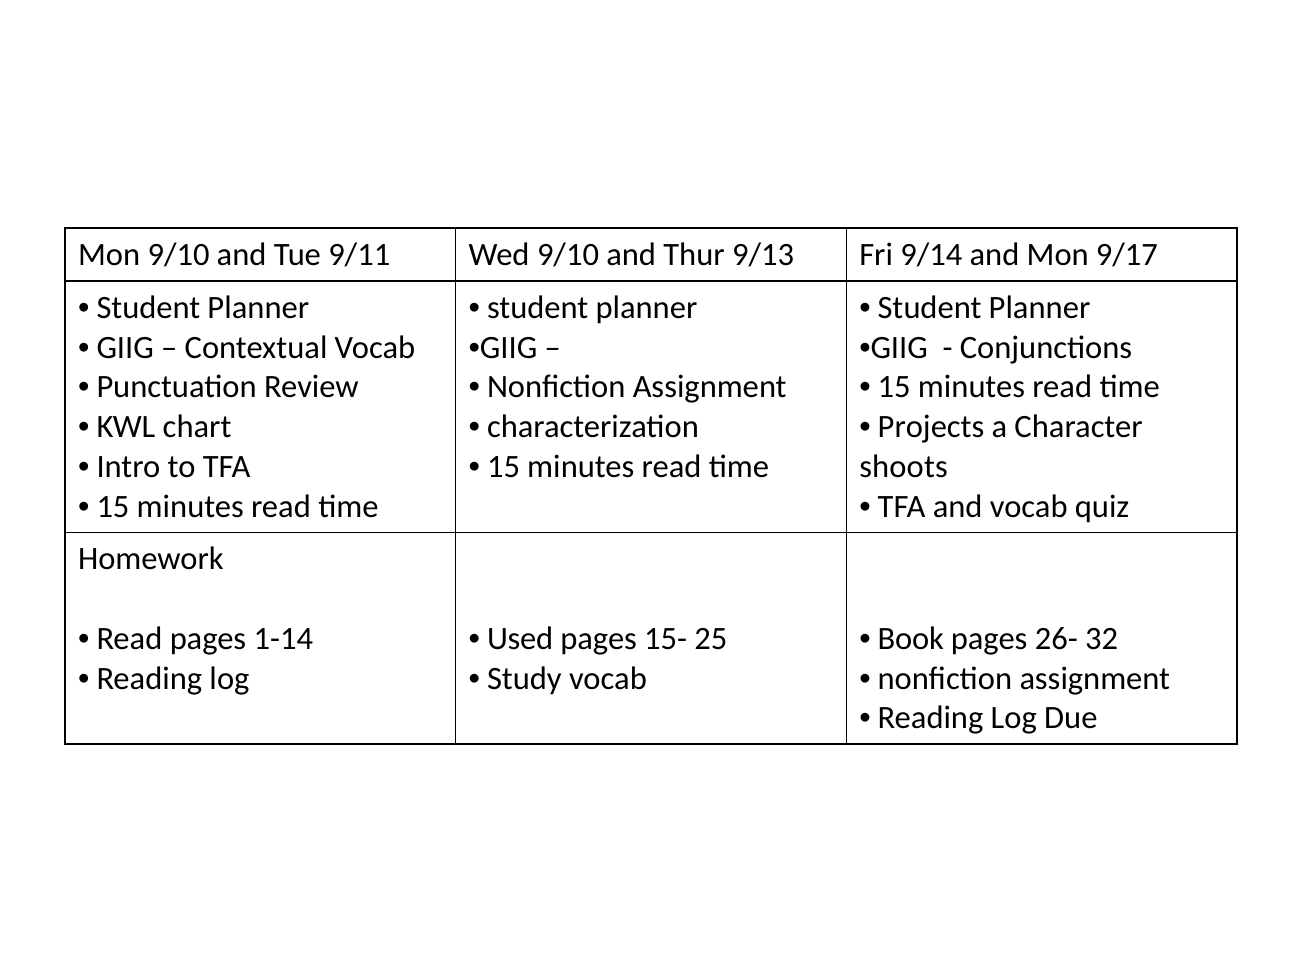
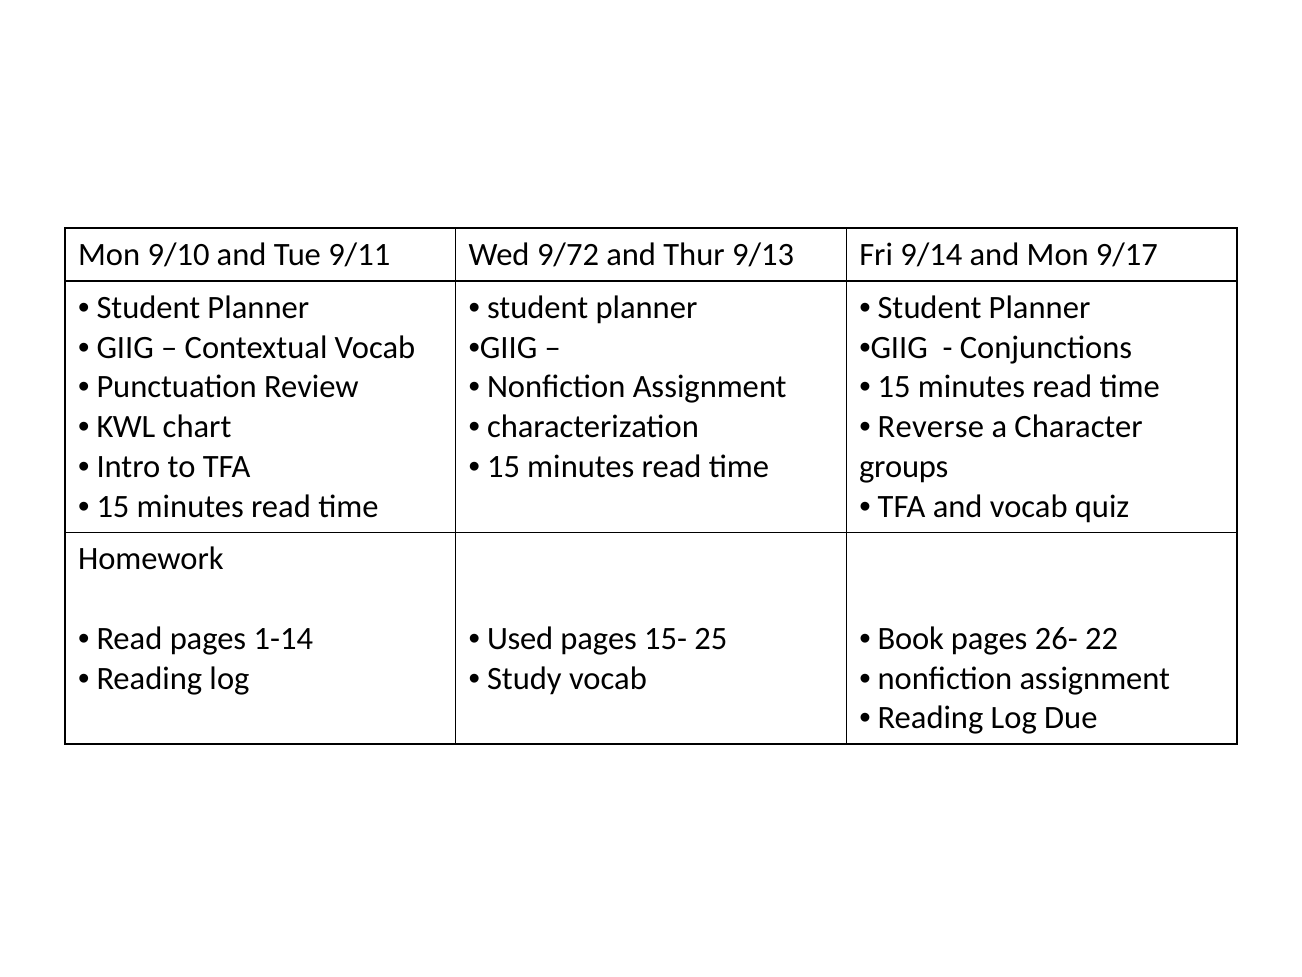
Wed 9/10: 9/10 -> 9/72
Projects: Projects -> Reverse
shoots: shoots -> groups
32: 32 -> 22
